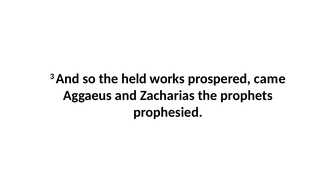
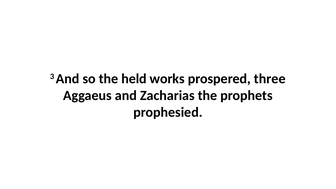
came: came -> three
